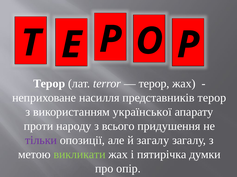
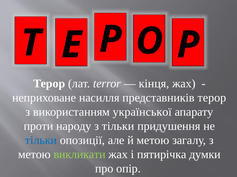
терор at (154, 84): терор -> кінця
з всього: всього -> тільки
тільки at (41, 141) colour: purple -> blue
й загалу: загалу -> метою
